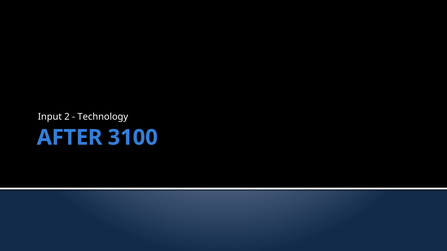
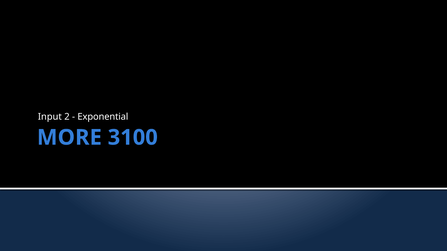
Technology: Technology -> Exponential
AFTER: AFTER -> MORE
